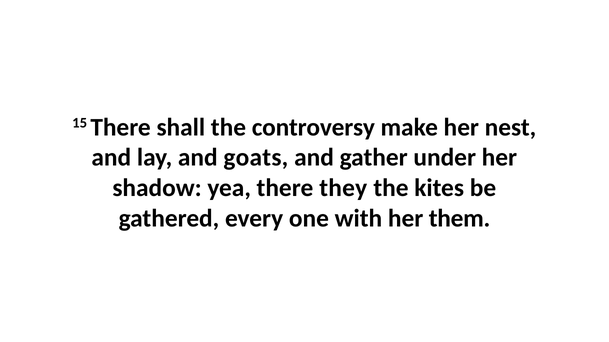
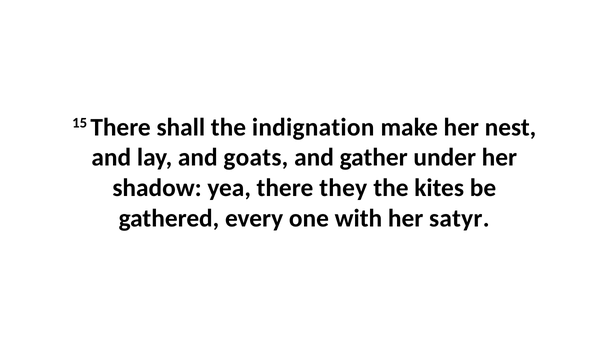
controversy: controversy -> indignation
them: them -> satyr
